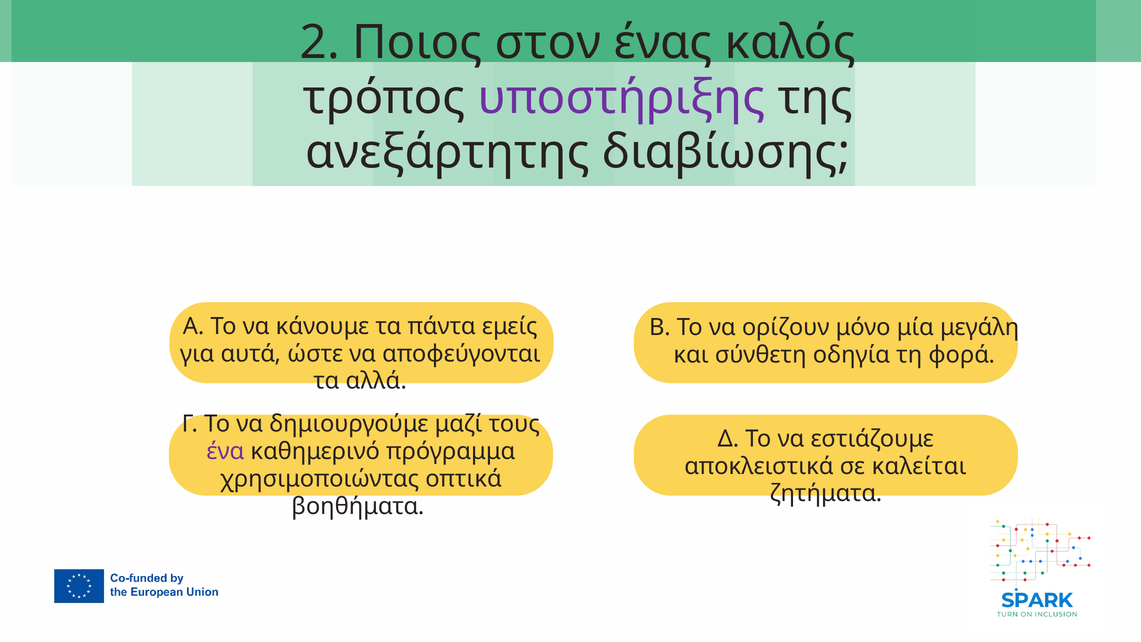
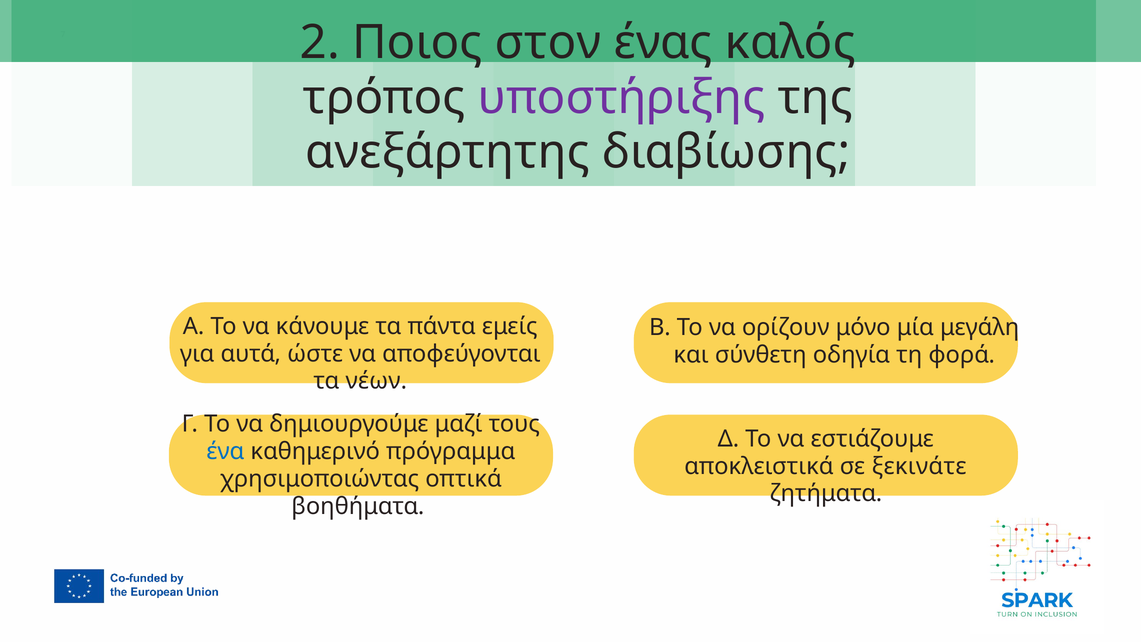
αλλά: αλλά -> νέων
ένα colour: purple -> blue
καλείται: καλείται -> ξεκινάτε
